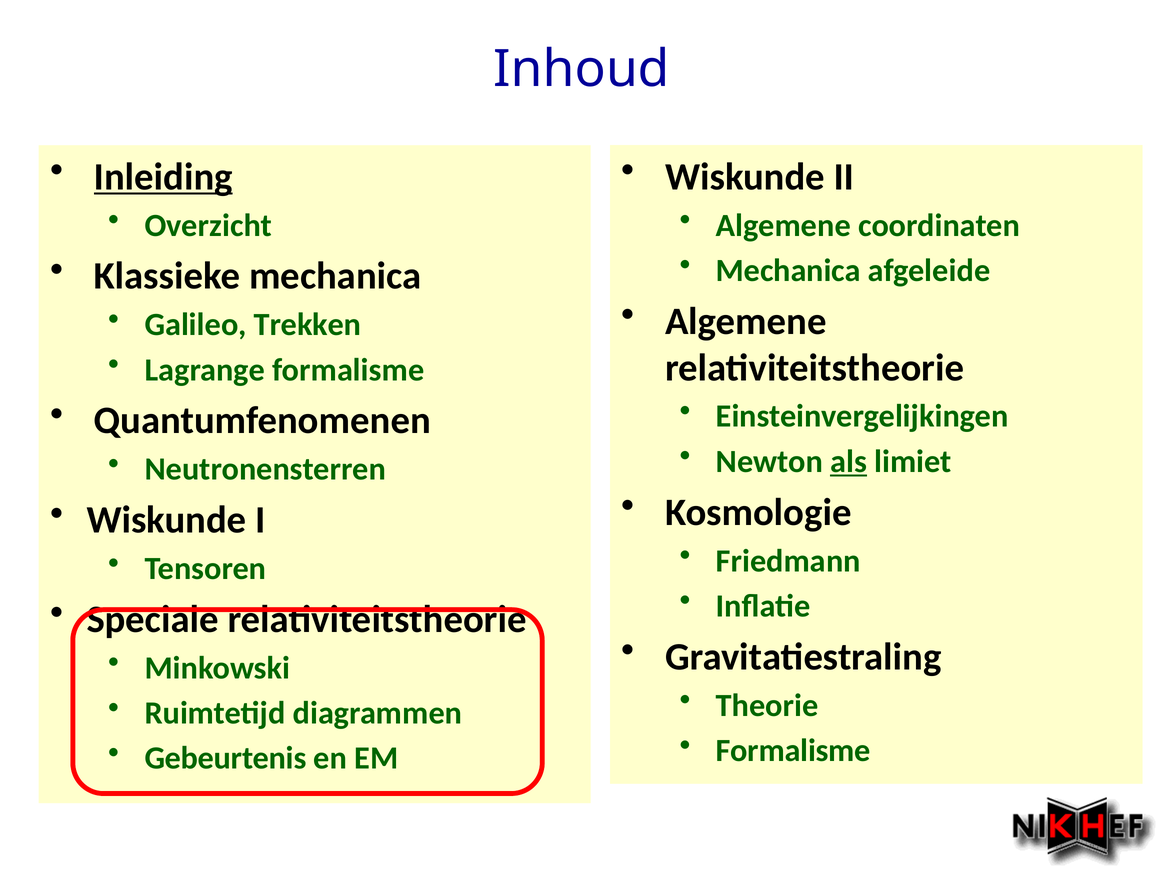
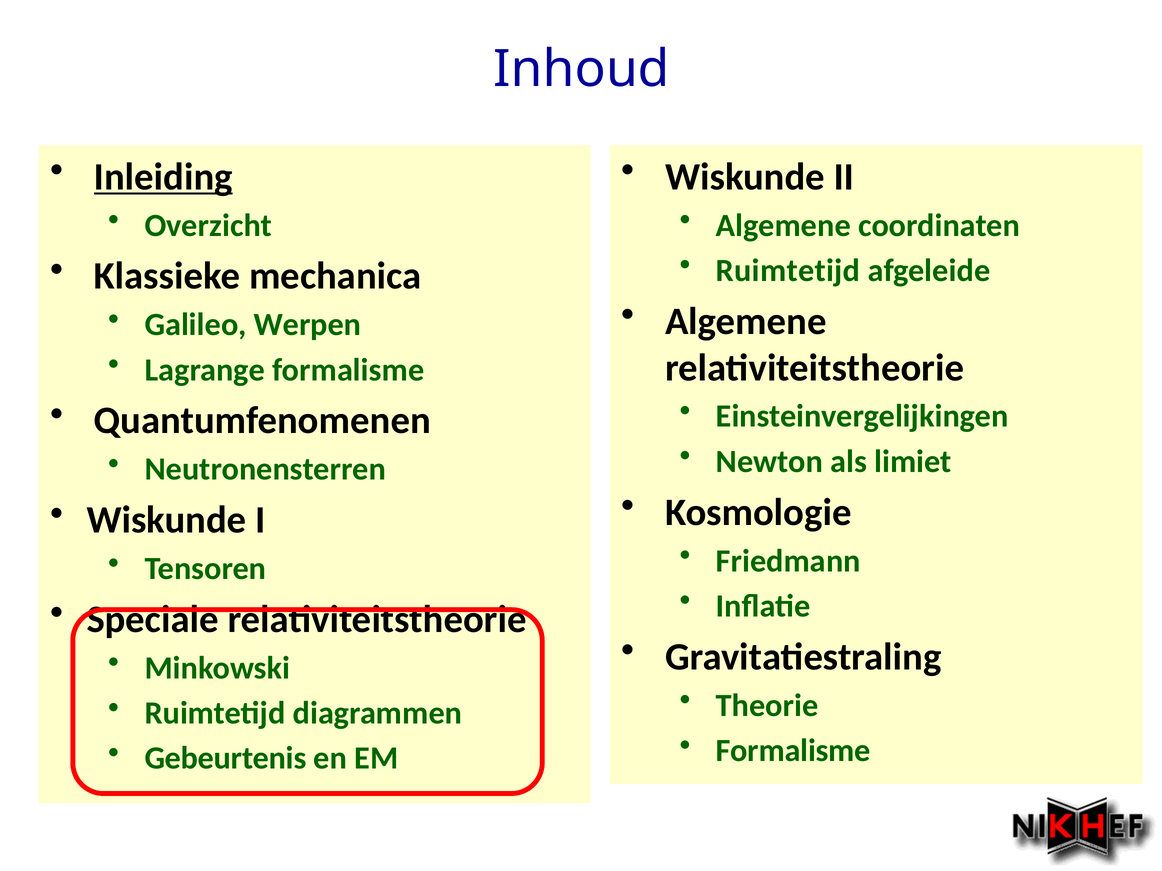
Mechanica at (788, 271): Mechanica -> Ruimtetijd
Trekken: Trekken -> Werpen
als underline: present -> none
